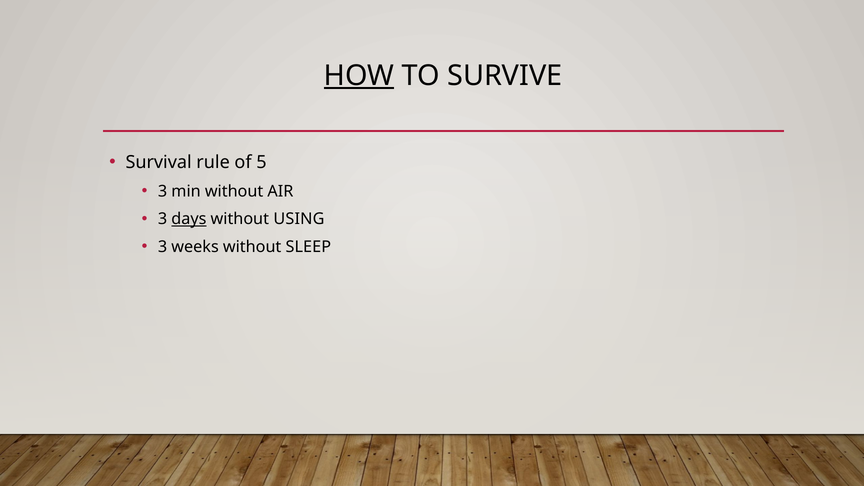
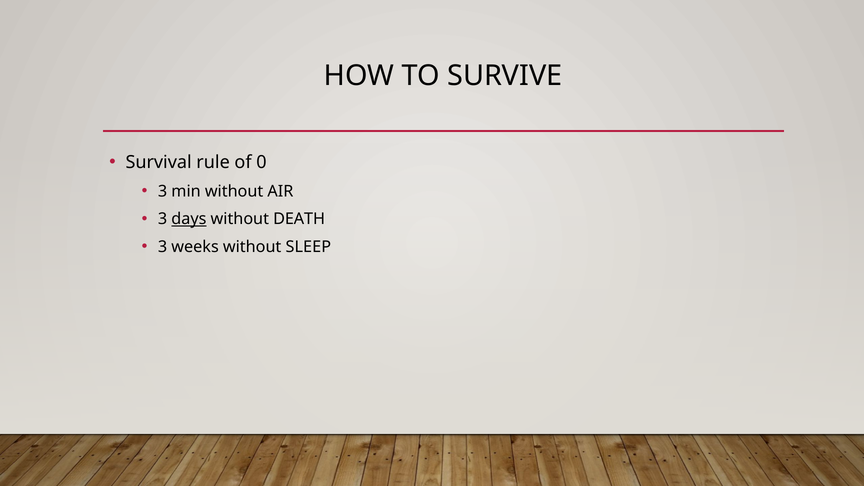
HOW underline: present -> none
5: 5 -> 0
USING: USING -> DEATH
